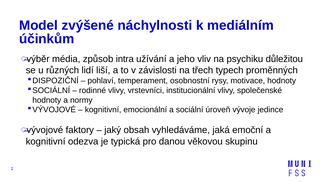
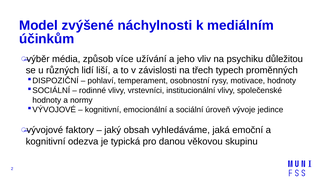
intra: intra -> více
